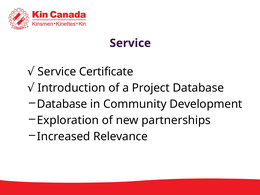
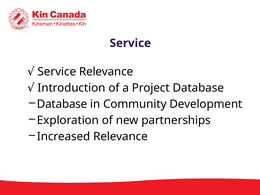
Service Certificate: Certificate -> Relevance
